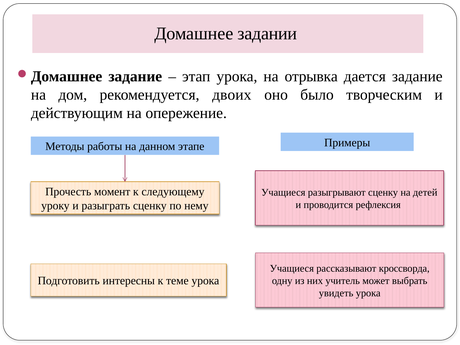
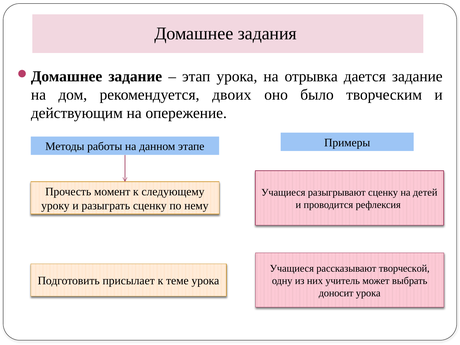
задании: задании -> задания
кроссворда: кроссворда -> творческой
интересны: интересны -> присылает
увидеть: увидеть -> доносит
